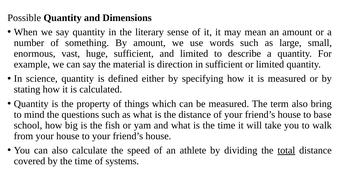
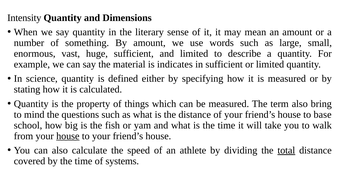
Possible: Possible -> Intensity
direction: direction -> indicates
house at (68, 136) underline: none -> present
